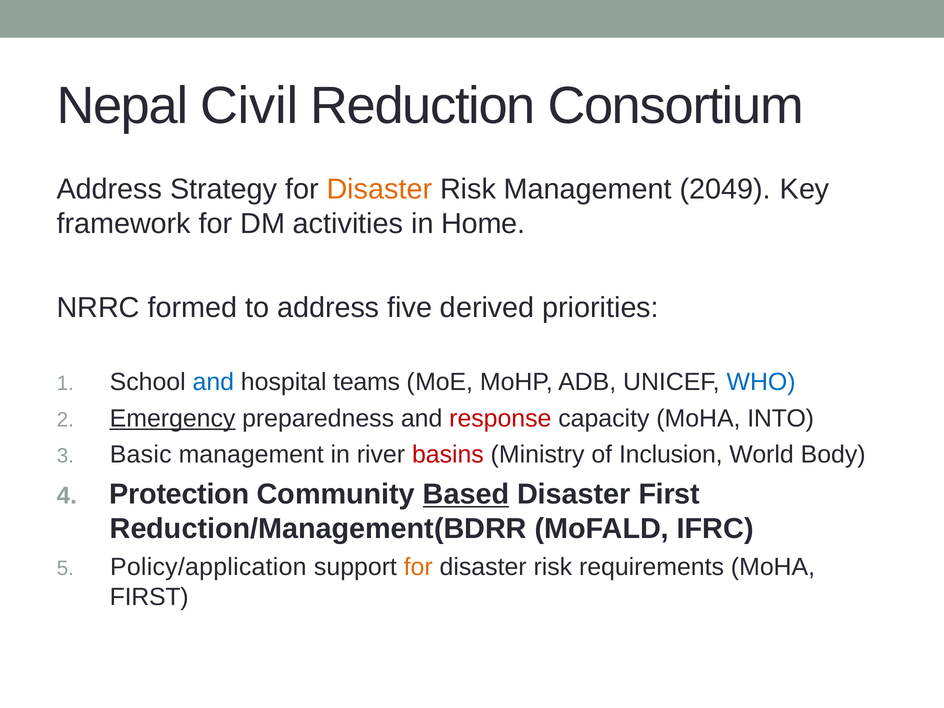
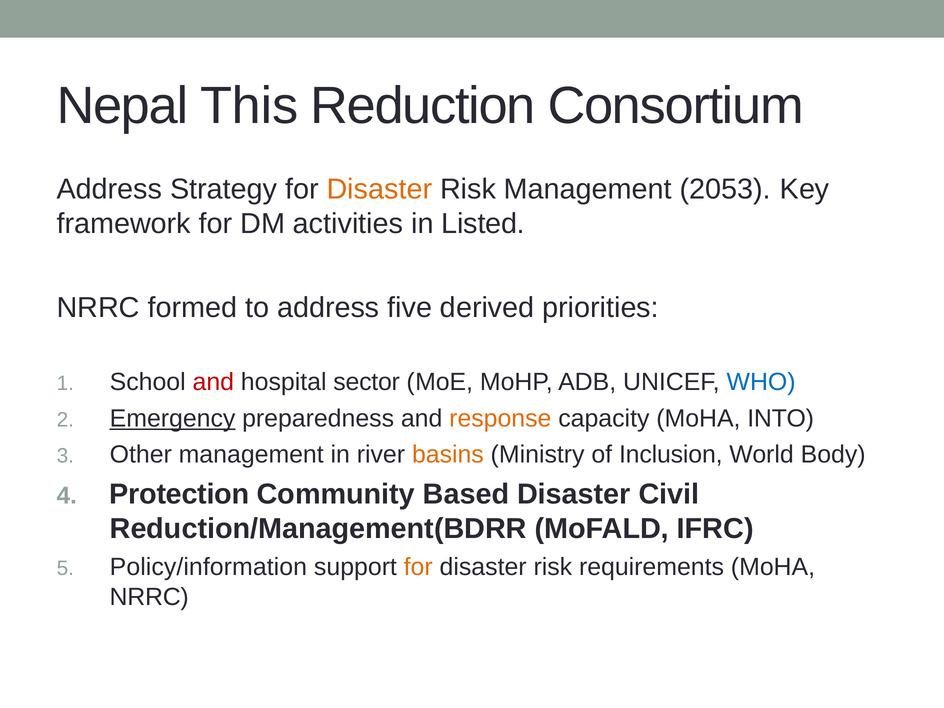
Civil: Civil -> This
2049: 2049 -> 2053
Home: Home -> Listed
and at (213, 382) colour: blue -> red
teams: teams -> sector
response colour: red -> orange
Basic: Basic -> Other
basins colour: red -> orange
Based underline: present -> none
Disaster First: First -> Civil
Policy/application: Policy/application -> Policy/information
FIRST at (149, 597): FIRST -> NRRC
